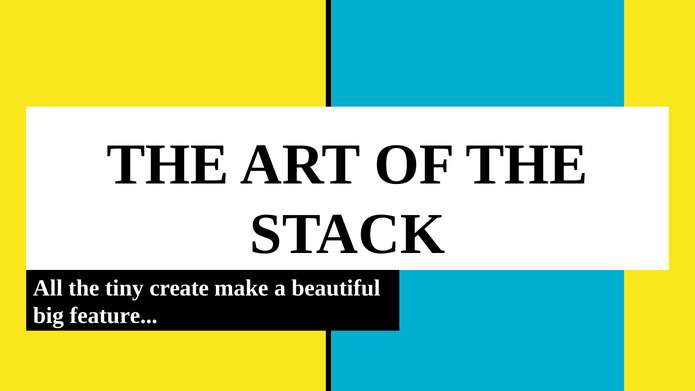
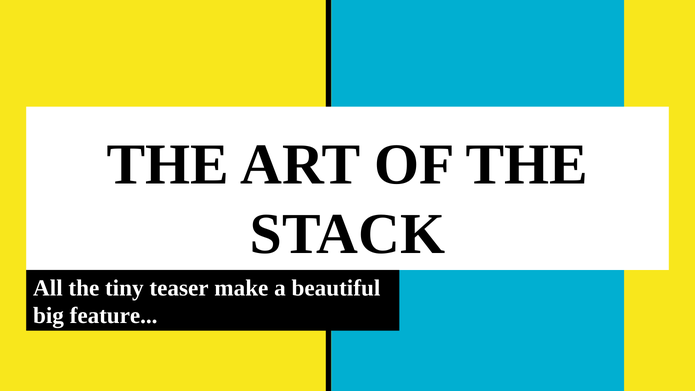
create: create -> teaser
